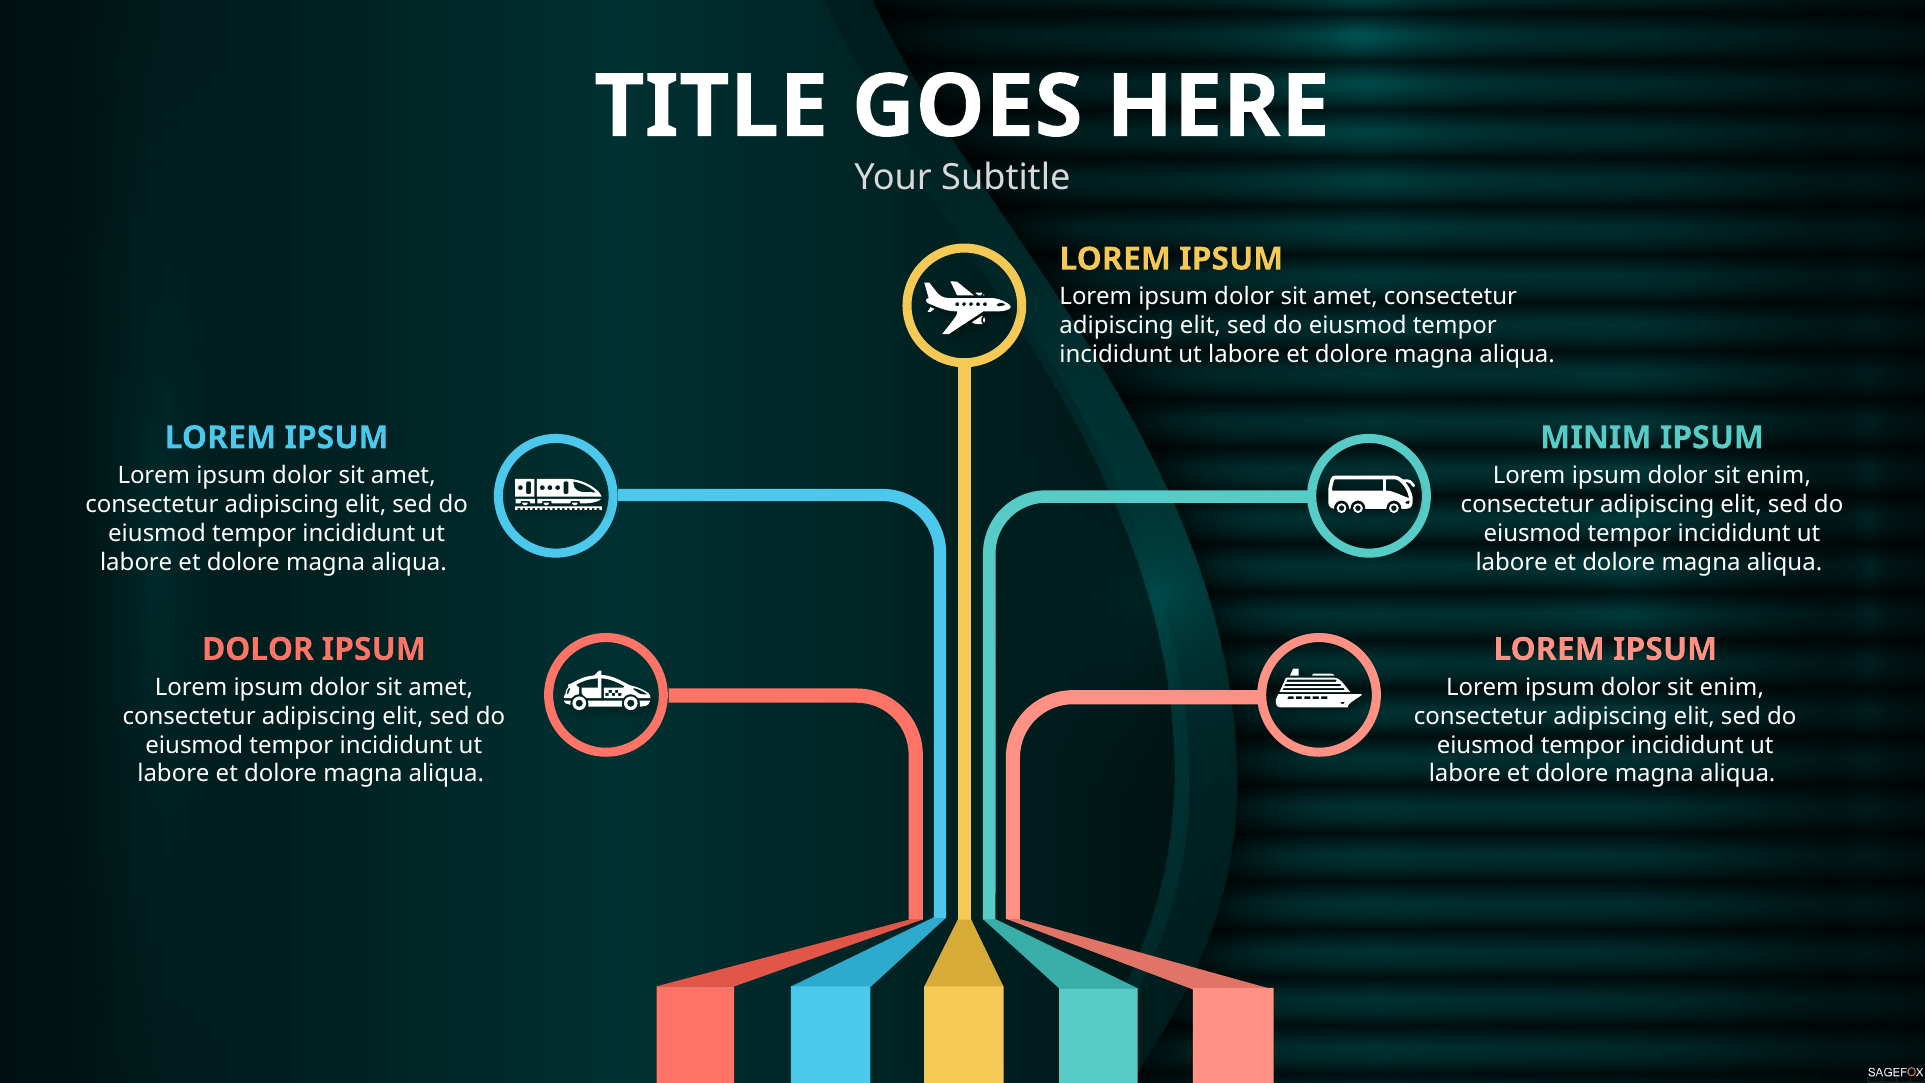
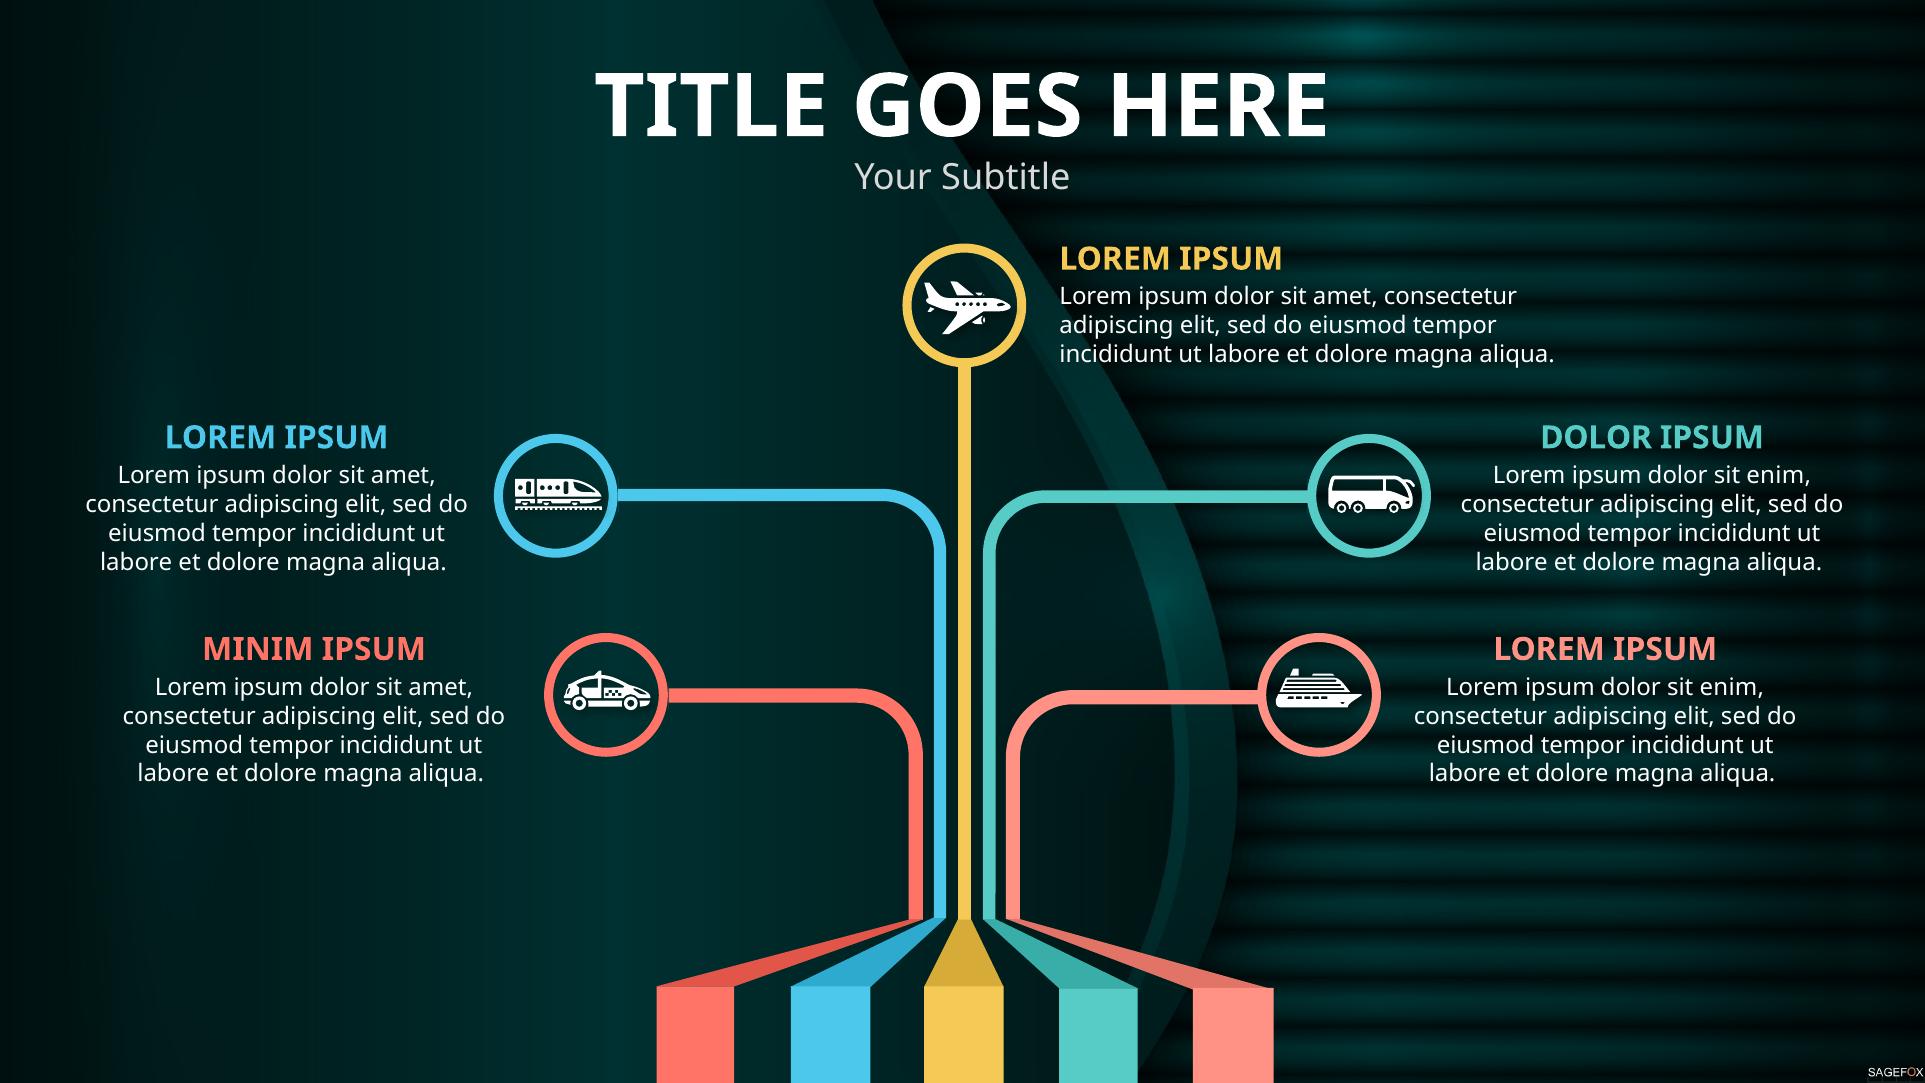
MINIM at (1596, 438): MINIM -> DOLOR
DOLOR at (258, 649): DOLOR -> MINIM
